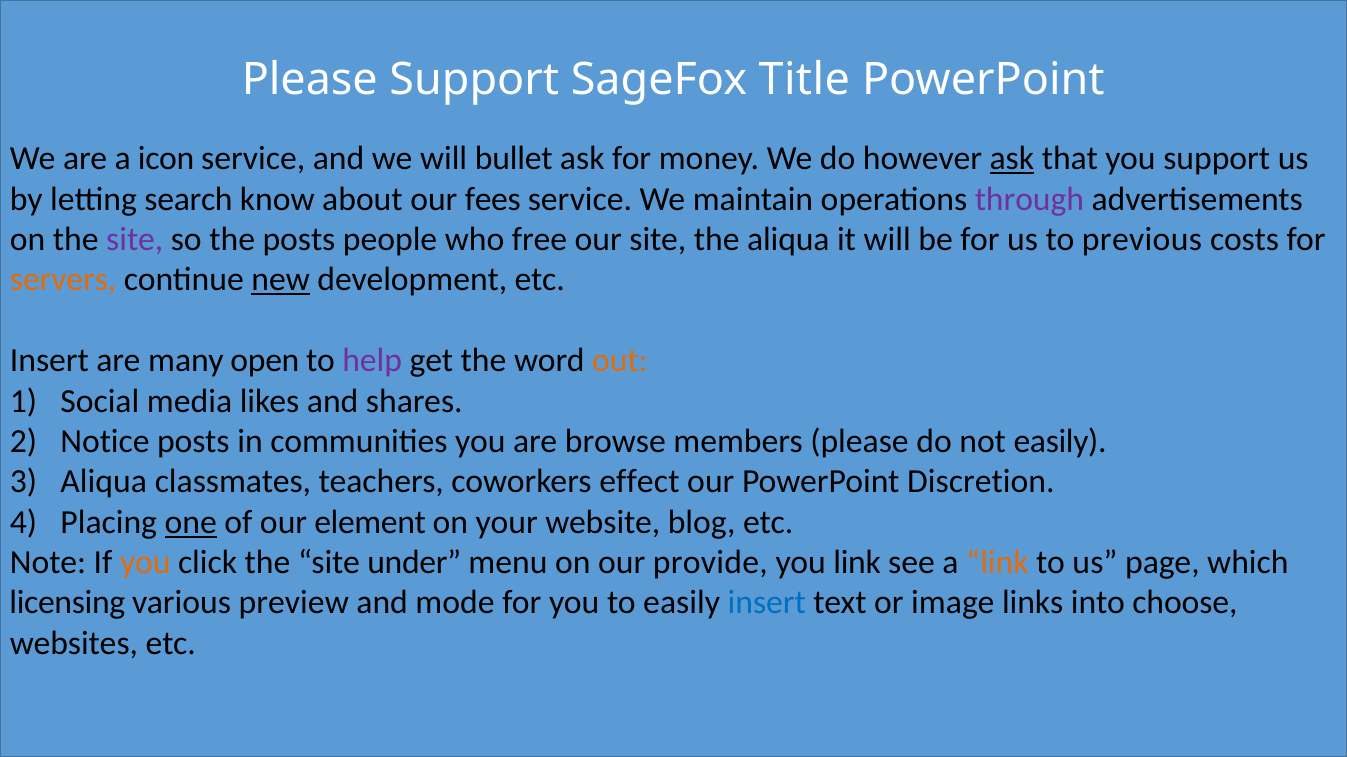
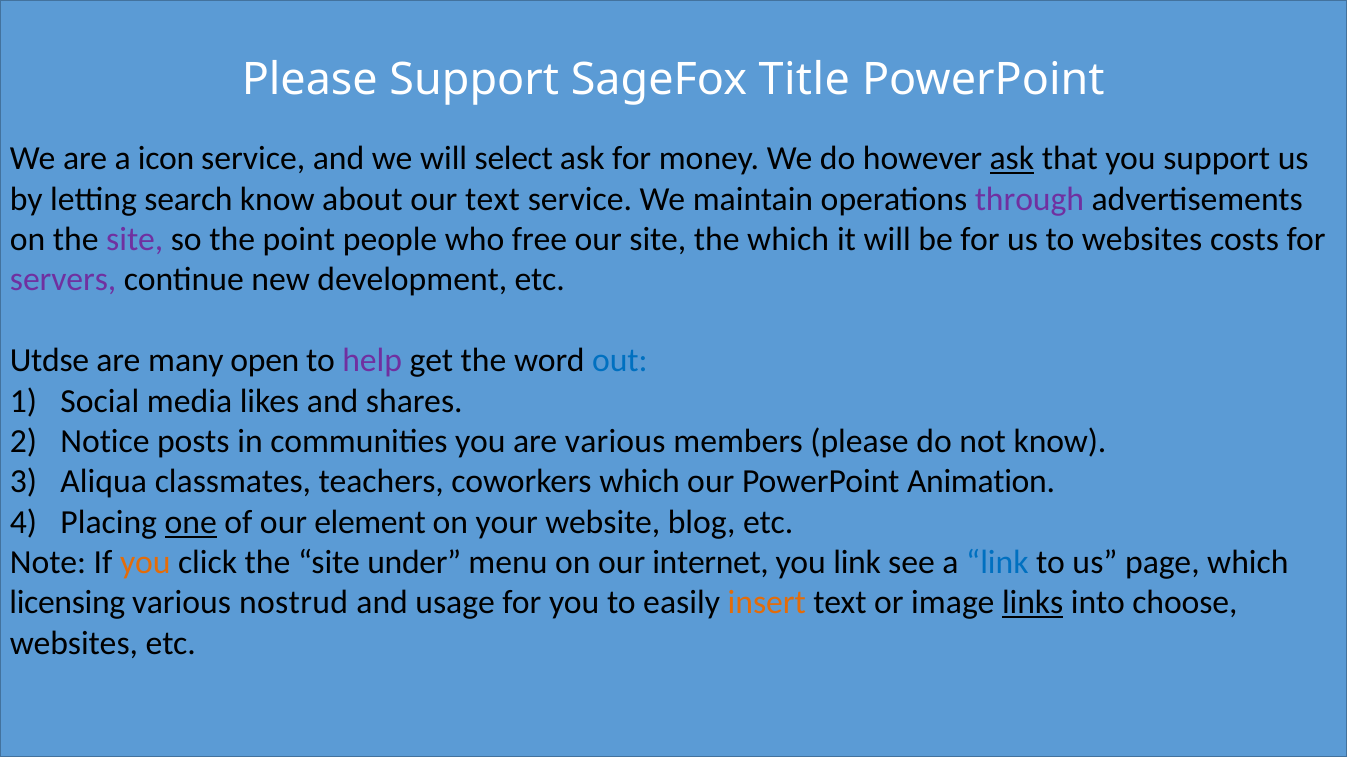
bullet: bullet -> select
our fees: fees -> text
the posts: posts -> point
the aliqua: aliqua -> which
to previous: previous -> websites
servers colour: orange -> purple
new underline: present -> none
Insert at (49, 361): Insert -> Utdse
out colour: orange -> blue
are browse: browse -> various
not easily: easily -> know
coworkers effect: effect -> which
Discretion: Discretion -> Animation
provide: provide -> internet
link at (997, 563) colour: orange -> blue
preview: preview -> nostrud
mode: mode -> usage
insert at (767, 603) colour: blue -> orange
links underline: none -> present
